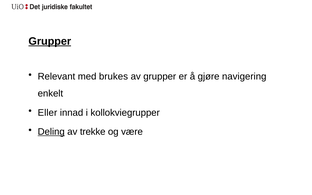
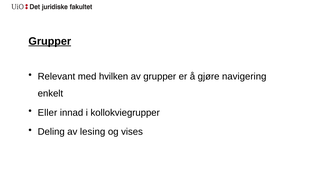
brukes: brukes -> hvilken
Deling underline: present -> none
trekke: trekke -> lesing
være: være -> vises
